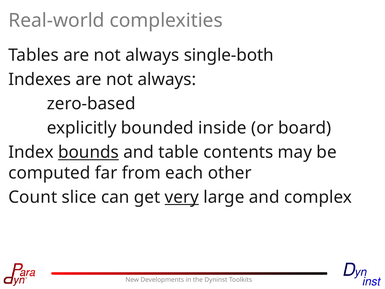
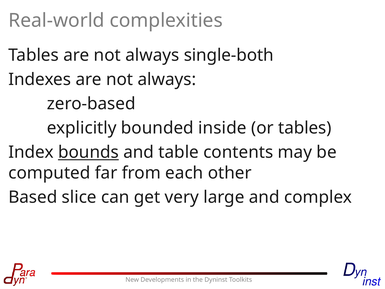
or board: board -> tables
Count: Count -> Based
very underline: present -> none
